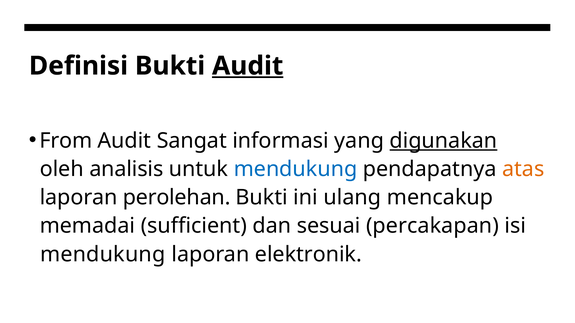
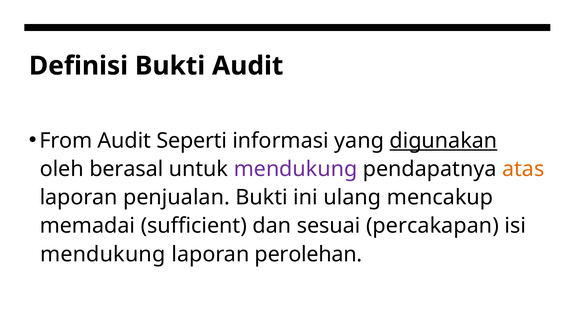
Audit at (248, 66) underline: present -> none
Sangat: Sangat -> Seperti
analisis: analisis -> berasal
mendukung at (296, 169) colour: blue -> purple
perolehan: perolehan -> penjualan
elektronik: elektronik -> perolehan
